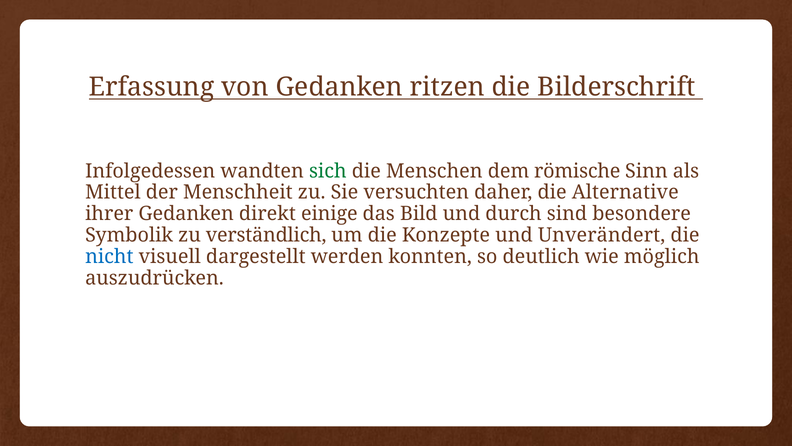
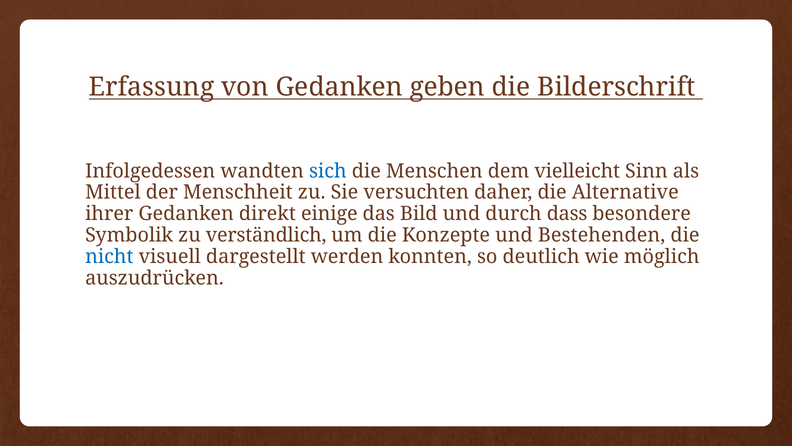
ritzen: ritzen -> geben
sich colour: green -> blue
römische: römische -> vielleicht
sind: sind -> dass
Unverändert: Unverändert -> Bestehenden
